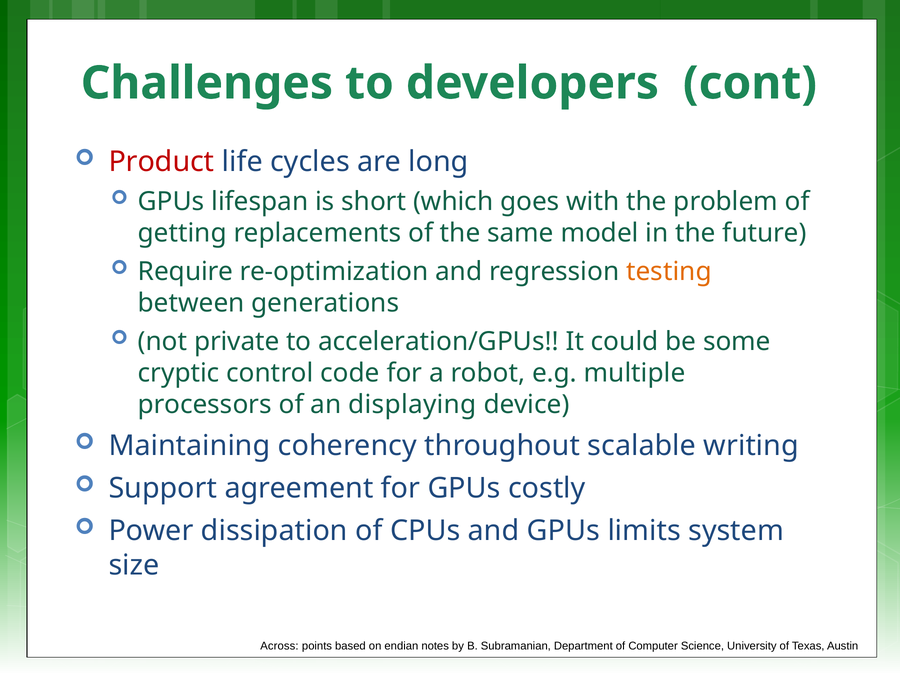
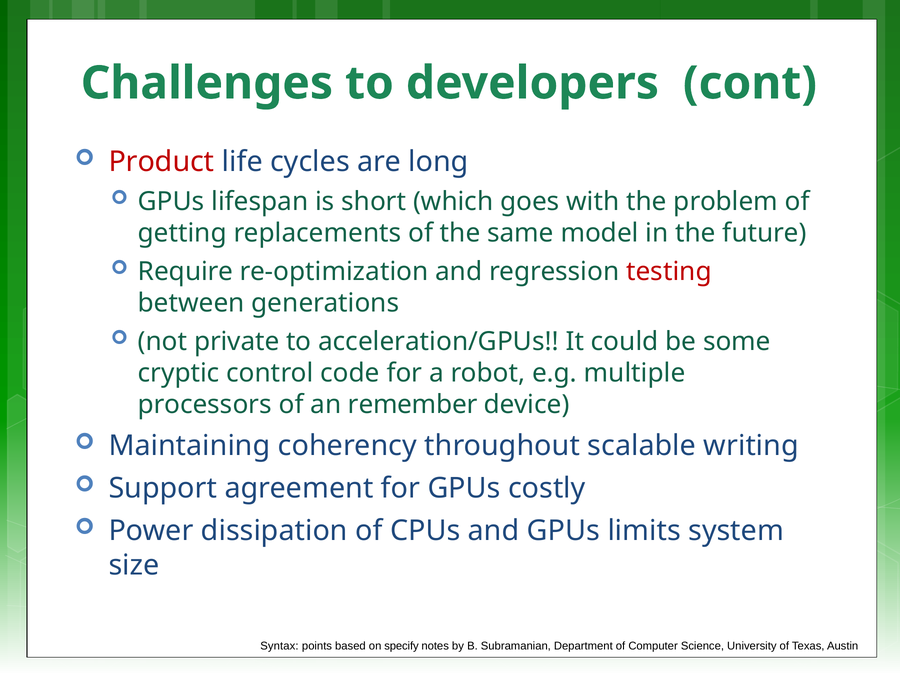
testing colour: orange -> red
displaying: displaying -> remember
Across: Across -> Syntax
endian: endian -> specify
